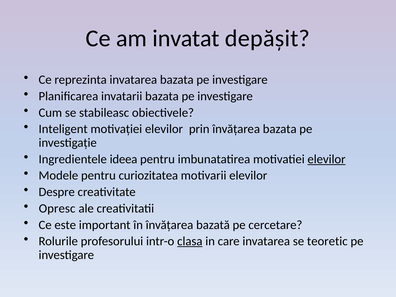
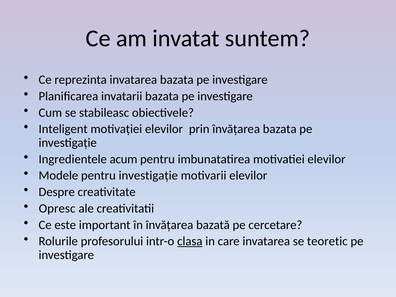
depășit: depășit -> suntem
ideea: ideea -> acum
elevilor at (327, 159) underline: present -> none
pentru curiozitatea: curiozitatea -> investigație
